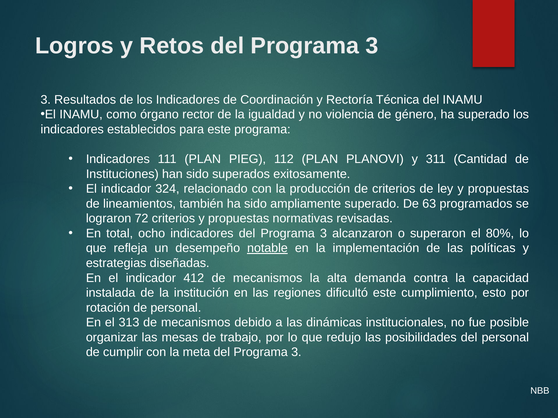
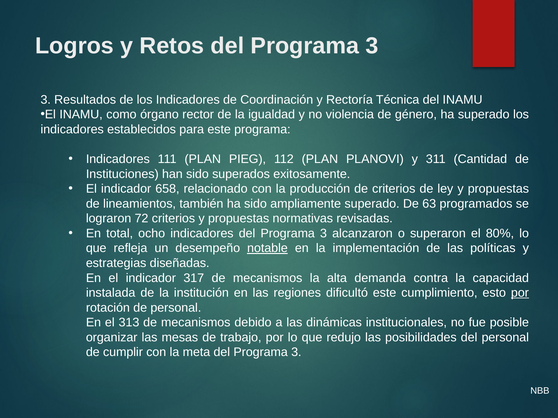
324: 324 -> 658
412: 412 -> 317
por at (520, 293) underline: none -> present
